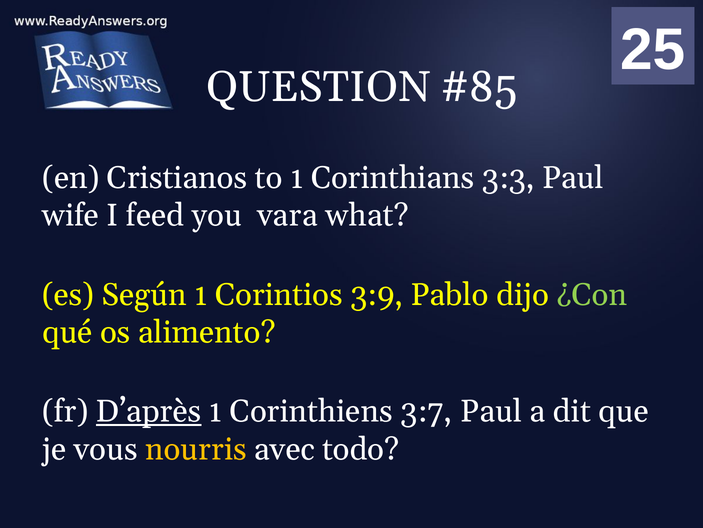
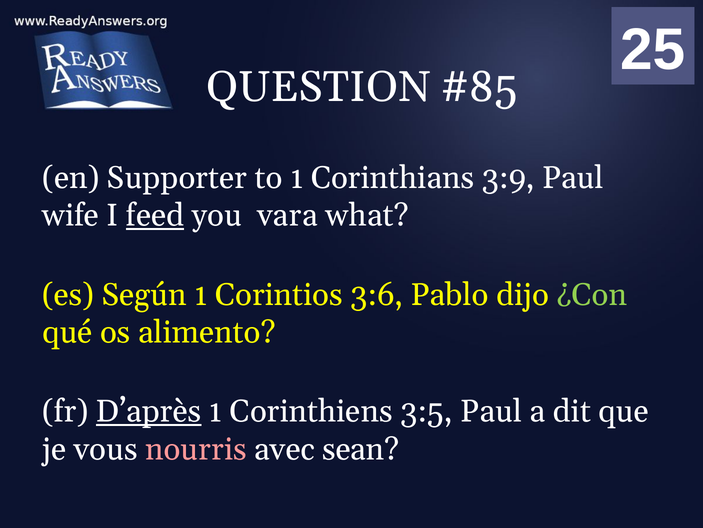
Cristianos: Cristianos -> Supporter
3:3: 3:3 -> 3:9
feed underline: none -> present
3:9: 3:9 -> 3:6
3:7: 3:7 -> 3:5
nourris colour: yellow -> pink
todo: todo -> sean
